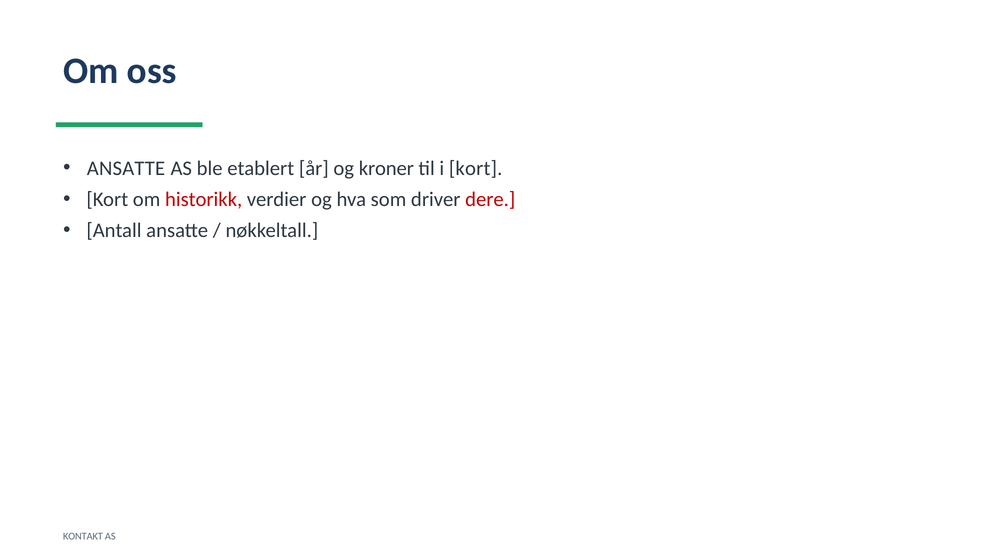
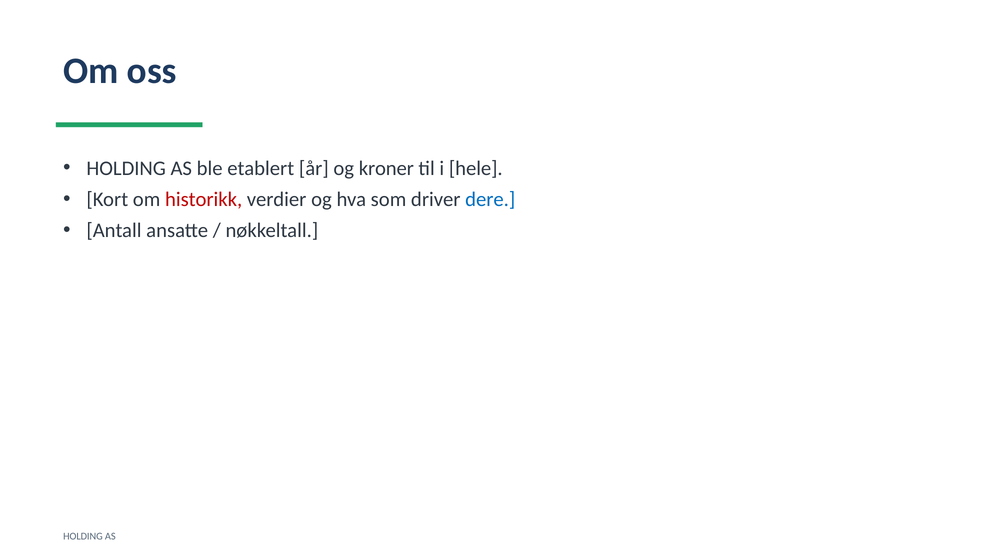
ANSATTE at (126, 168): ANSATTE -> HOLDING
i kort: kort -> hele
dere colour: red -> blue
KONTAKT at (83, 536): KONTAKT -> HOLDING
